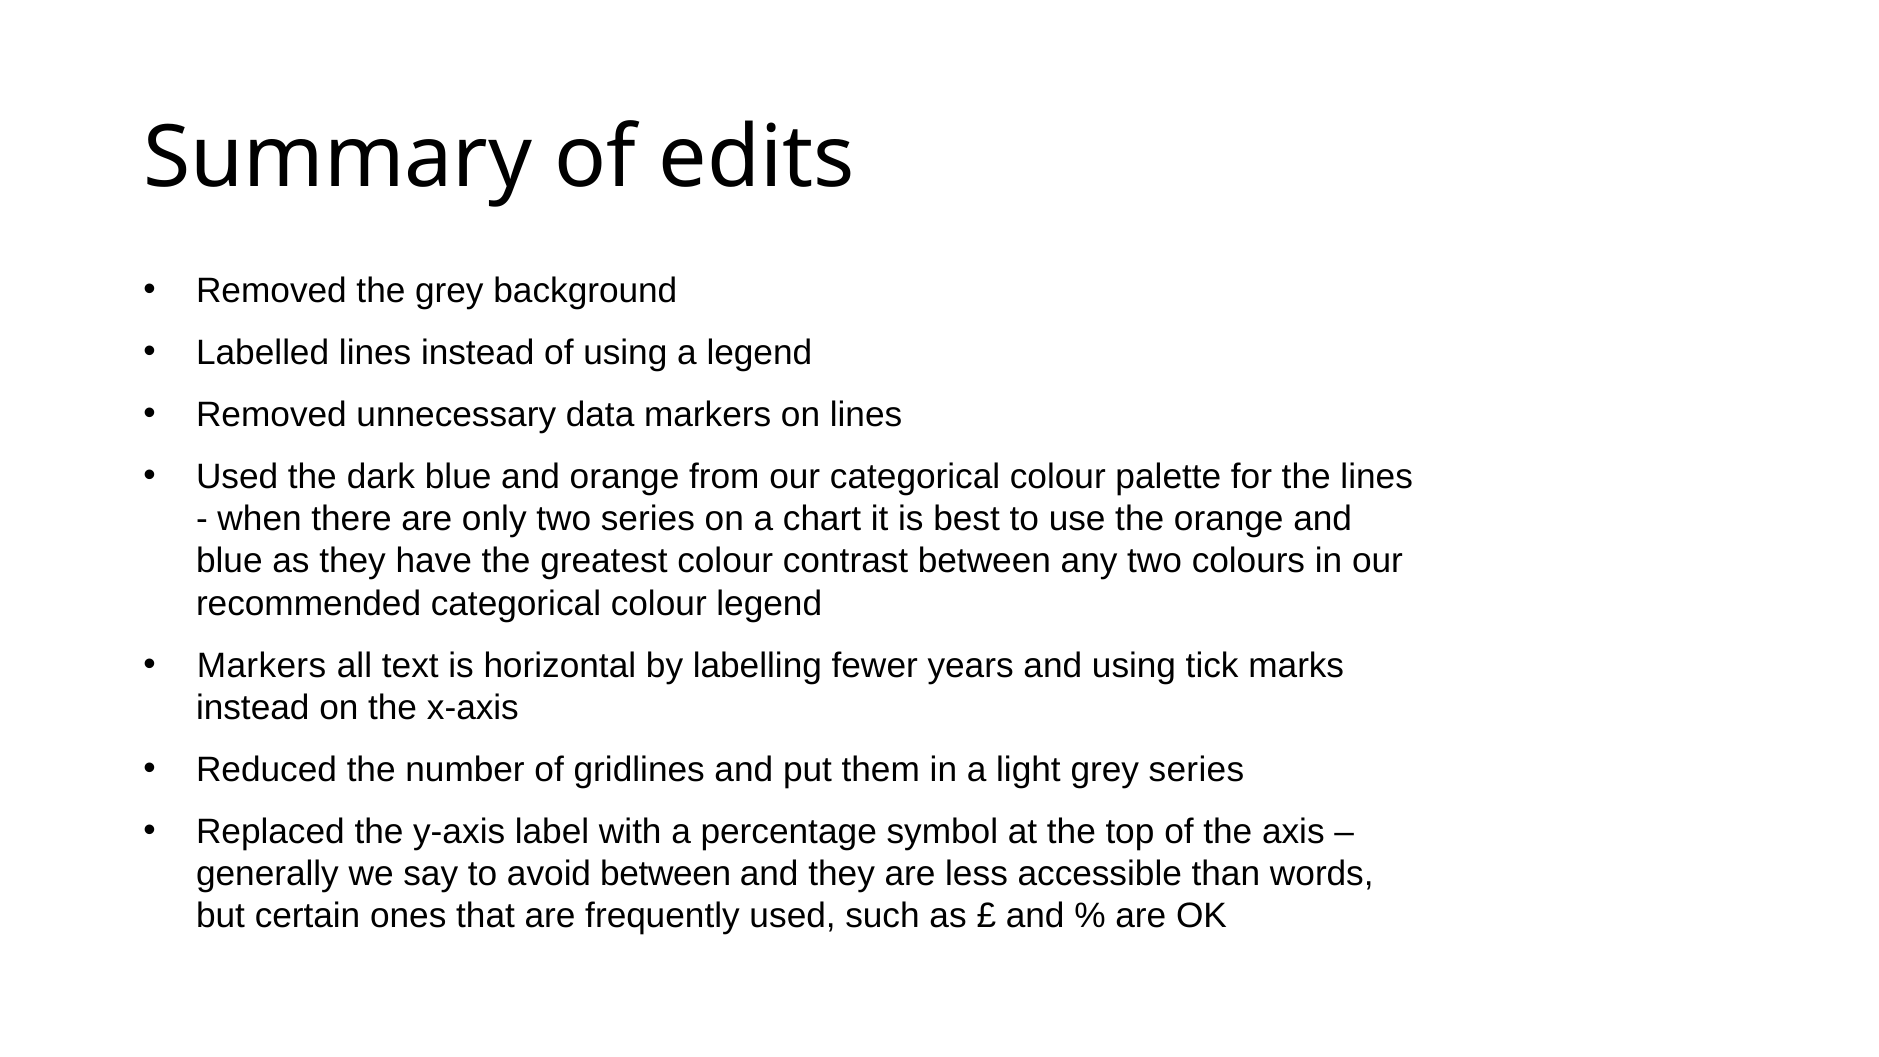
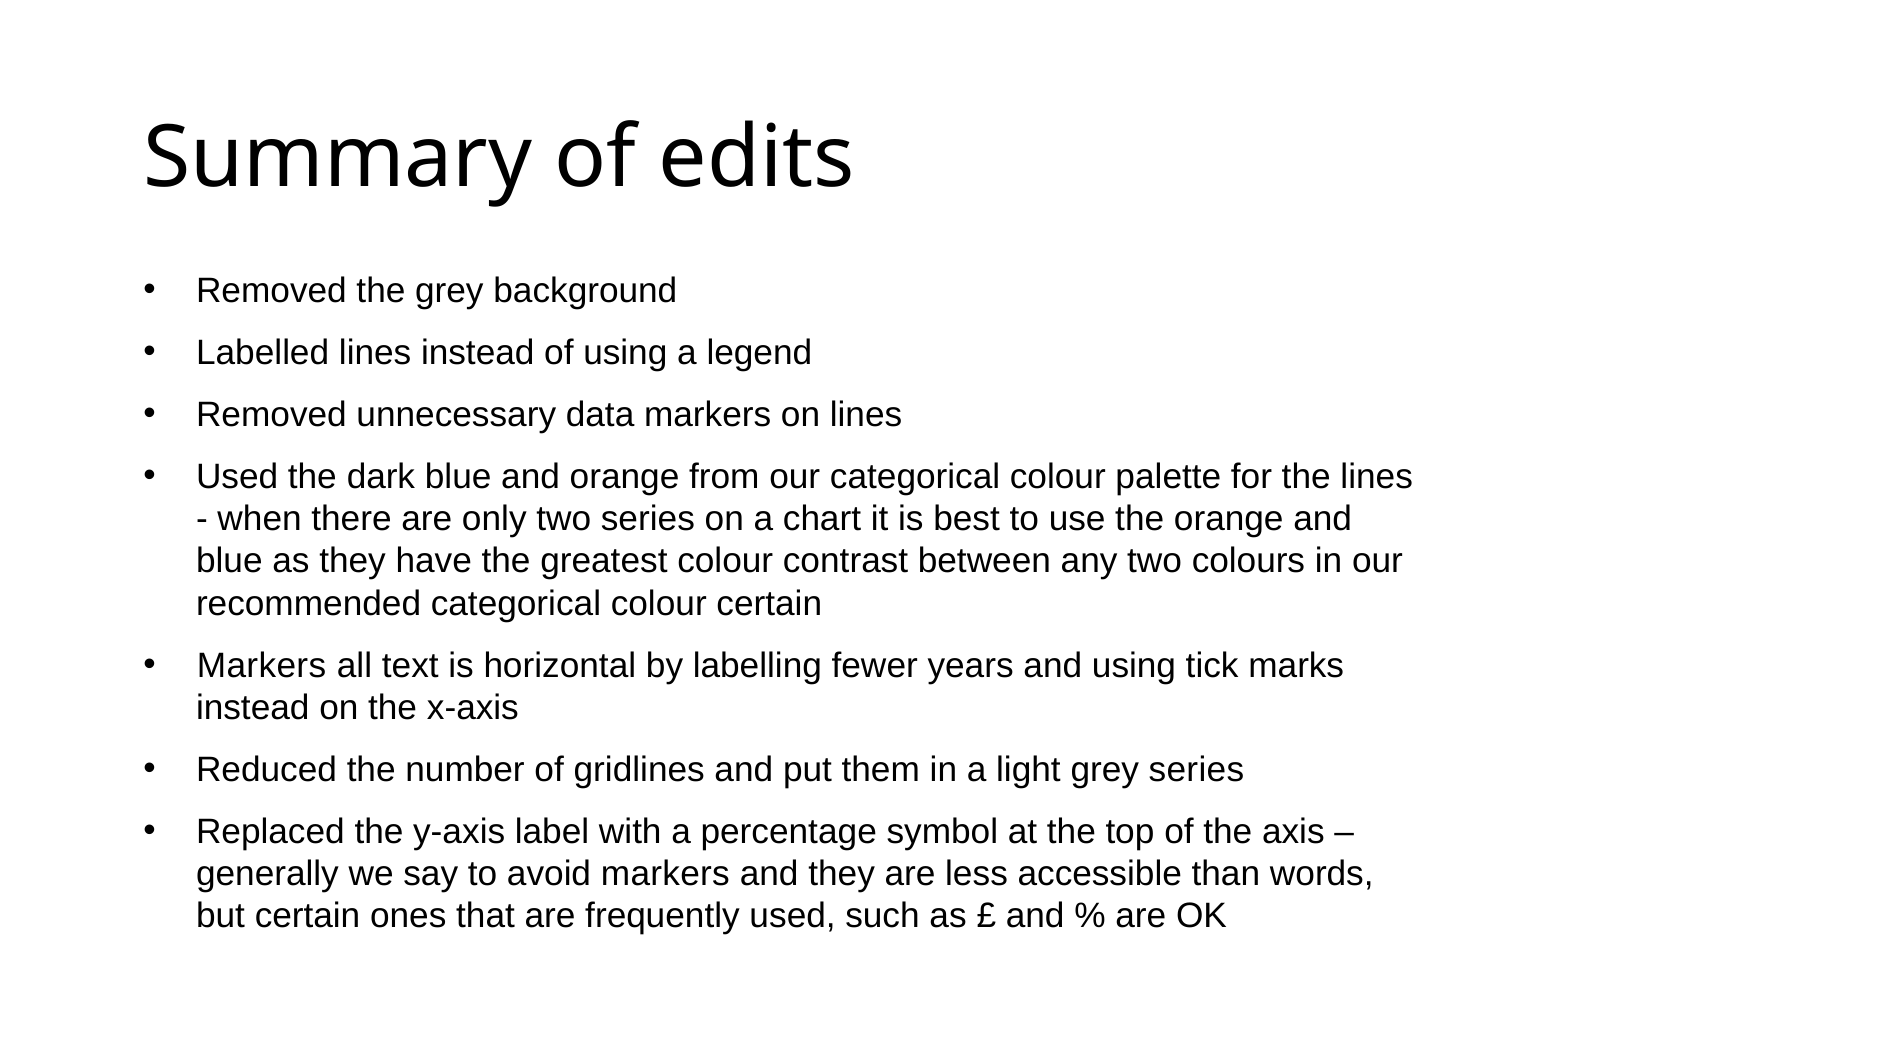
colour legend: legend -> certain
avoid between: between -> markers
